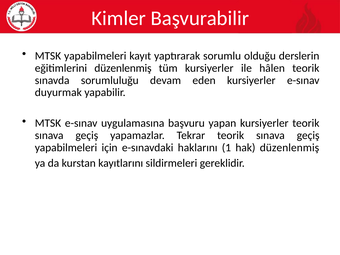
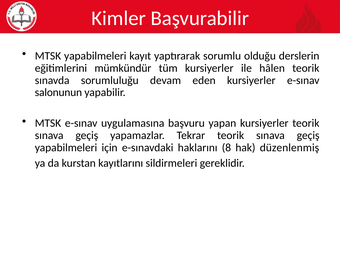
eğitimlerini düzenlenmiş: düzenlenmiş -> mümkündür
duyurmak: duyurmak -> salonunun
1: 1 -> 8
